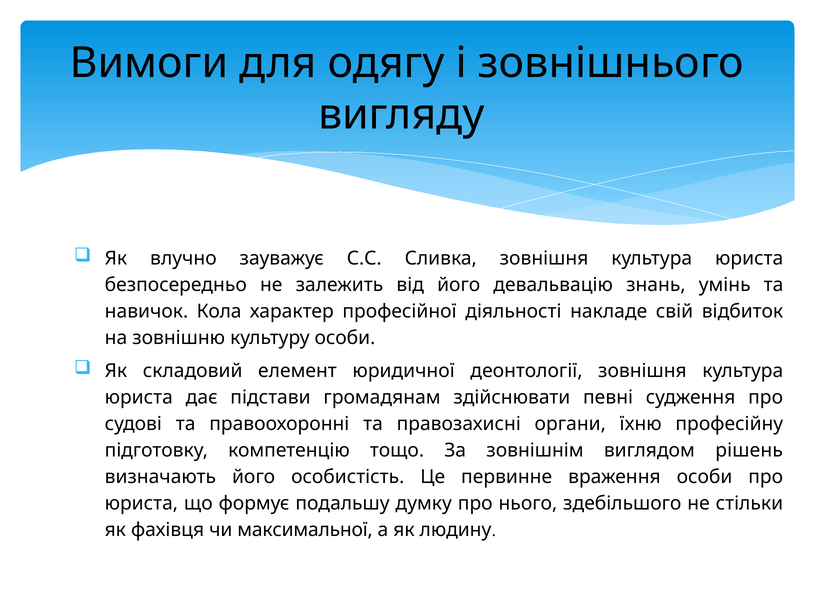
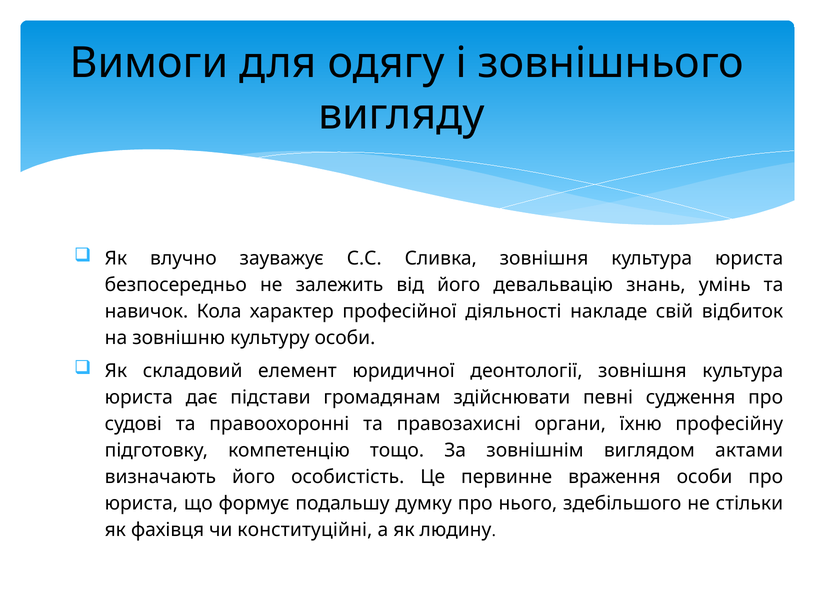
рішень: рішень -> актами
максимальної: максимальної -> конституційні
